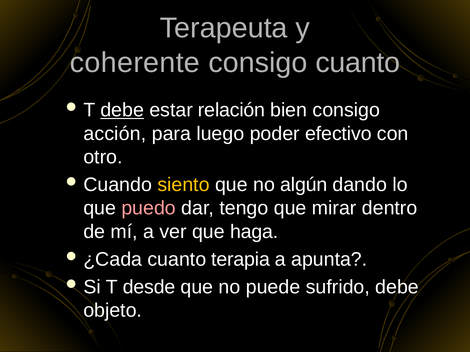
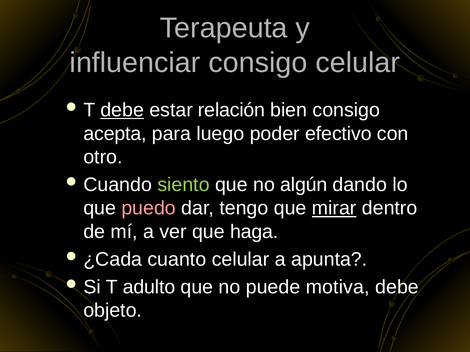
coherente: coherente -> influenciar
consigo cuanto: cuanto -> celular
acción: acción -> acepta
siento colour: yellow -> light green
mirar underline: none -> present
cuanto terapia: terapia -> celular
desde: desde -> adulto
sufrido: sufrido -> motiva
